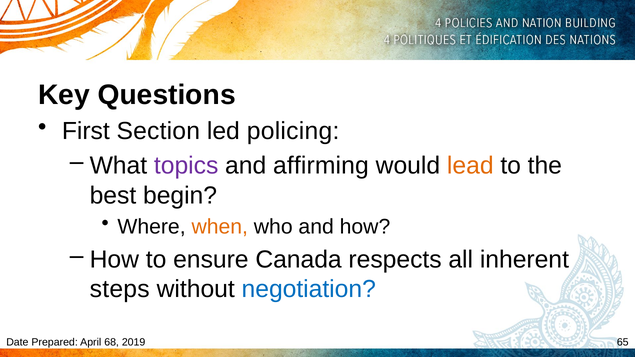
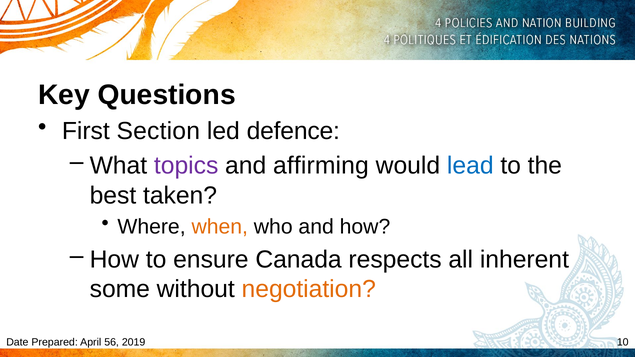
policing: policing -> defence
lead colour: orange -> blue
begin: begin -> taken
steps: steps -> some
negotiation colour: blue -> orange
68: 68 -> 56
65: 65 -> 10
